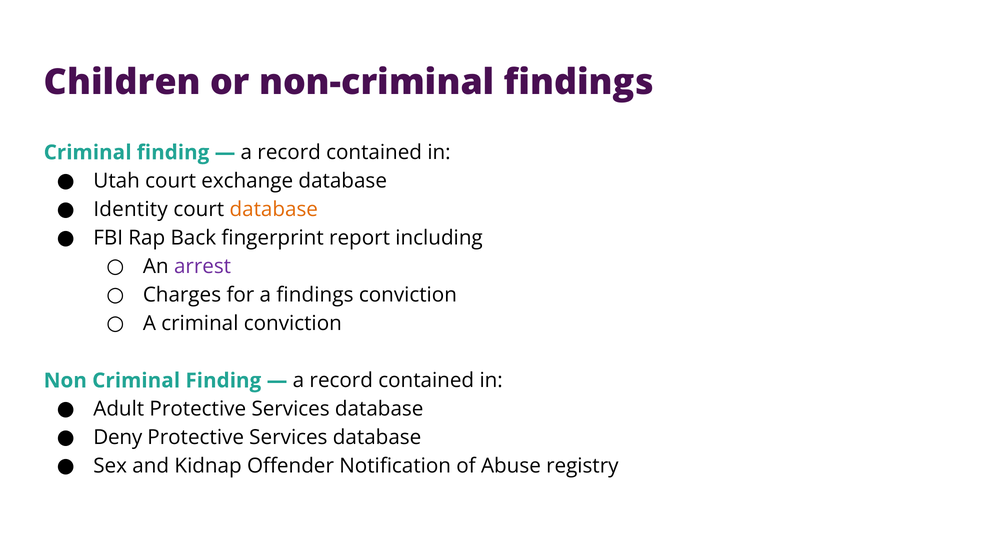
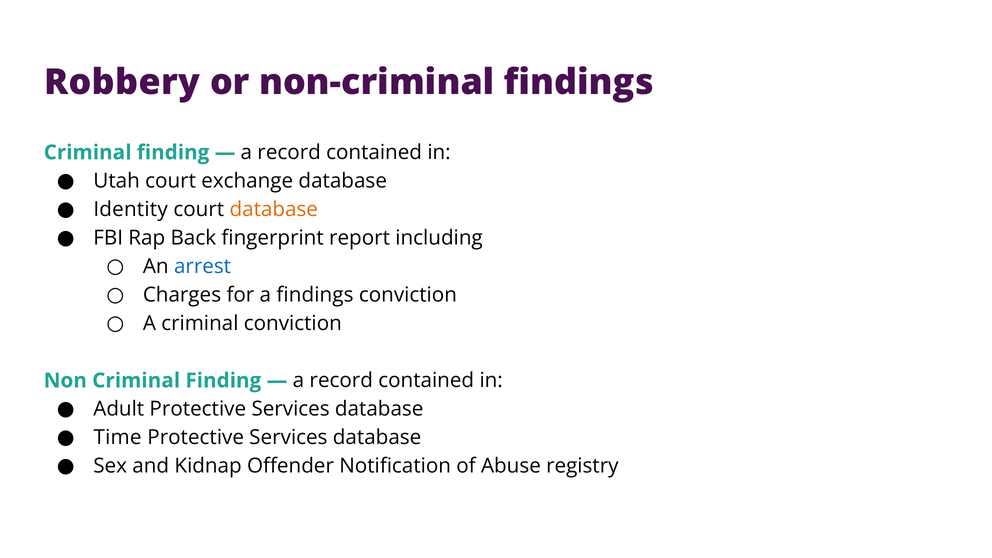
Children: Children -> Robbery
arrest colour: purple -> blue
Deny: Deny -> Time
